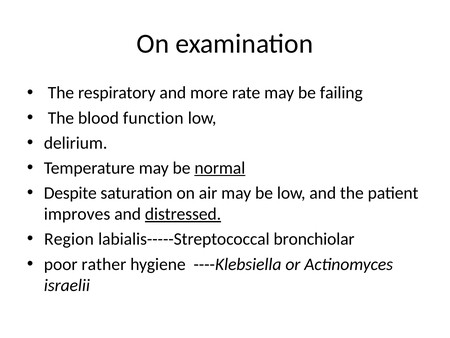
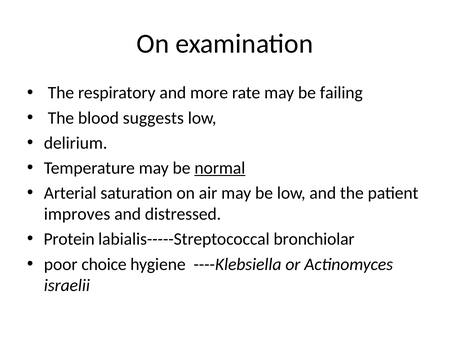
function: function -> suggests
Despite: Despite -> Arterial
distressed underline: present -> none
Region: Region -> Protein
rather: rather -> choice
